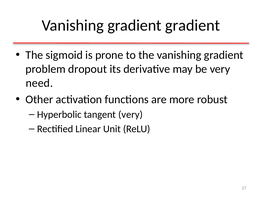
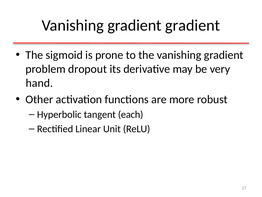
need: need -> hand
tangent very: very -> each
